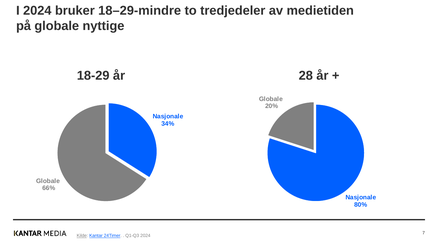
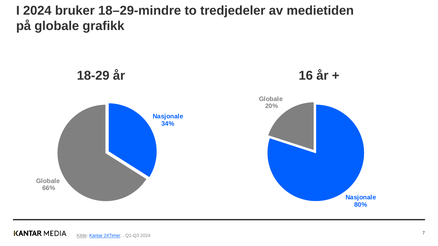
nyttige: nyttige -> grafikk
28: 28 -> 16
